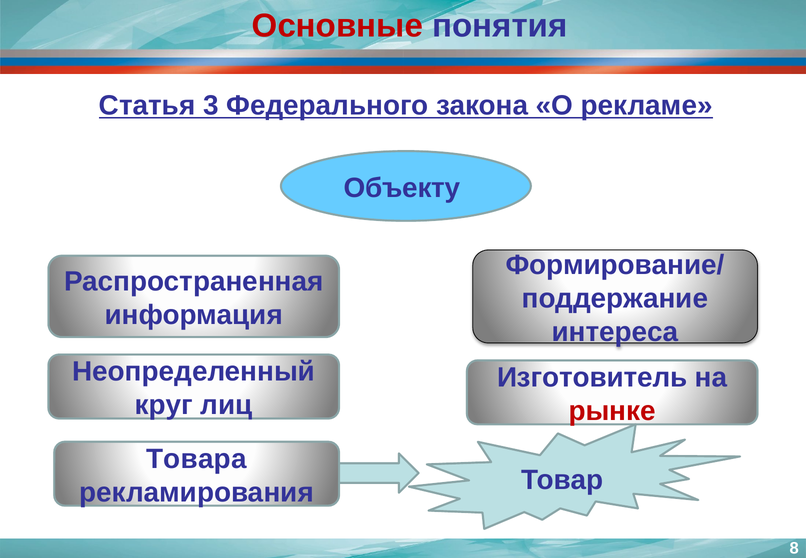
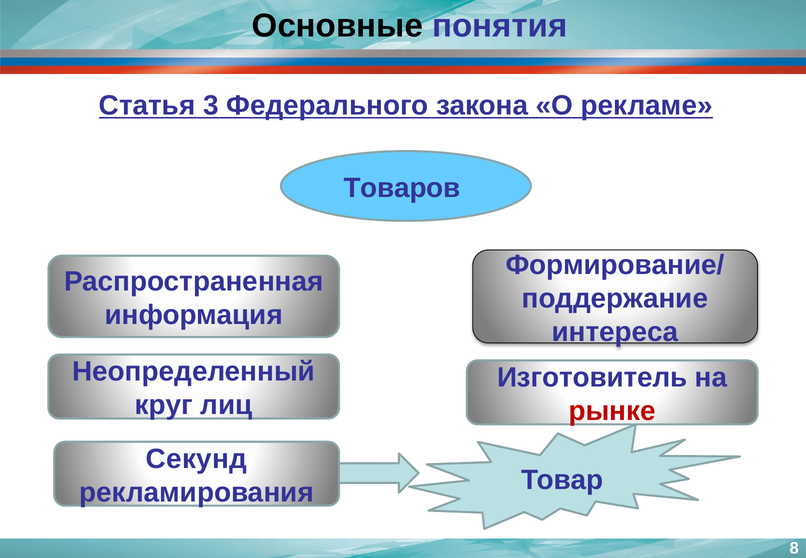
Основные colour: red -> black
Объекту: Объекту -> Товаров
Товара: Товара -> Секунд
